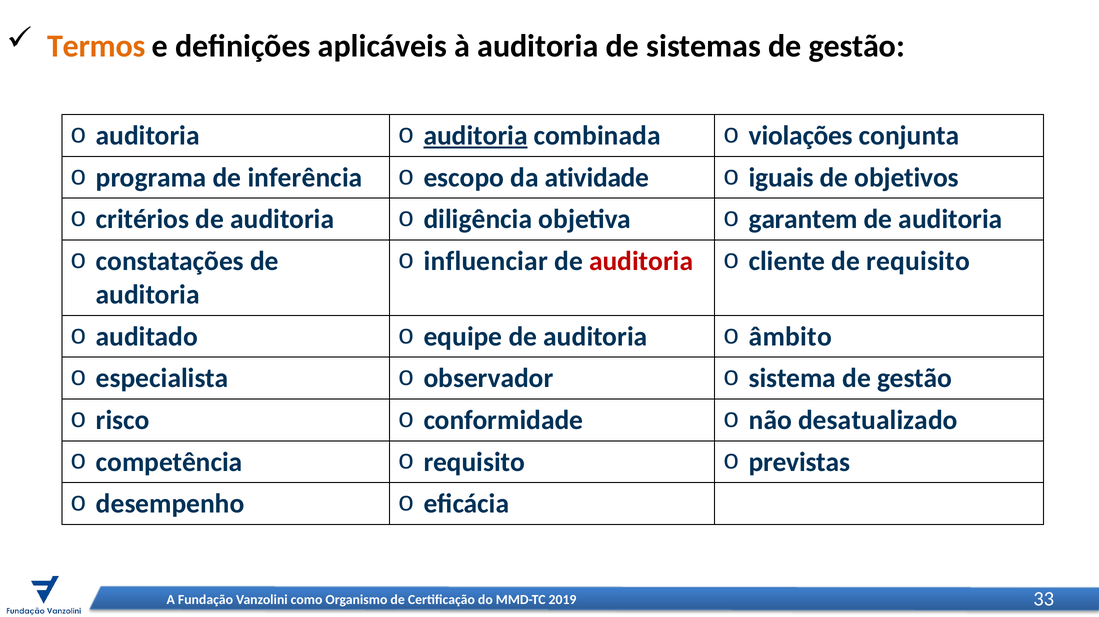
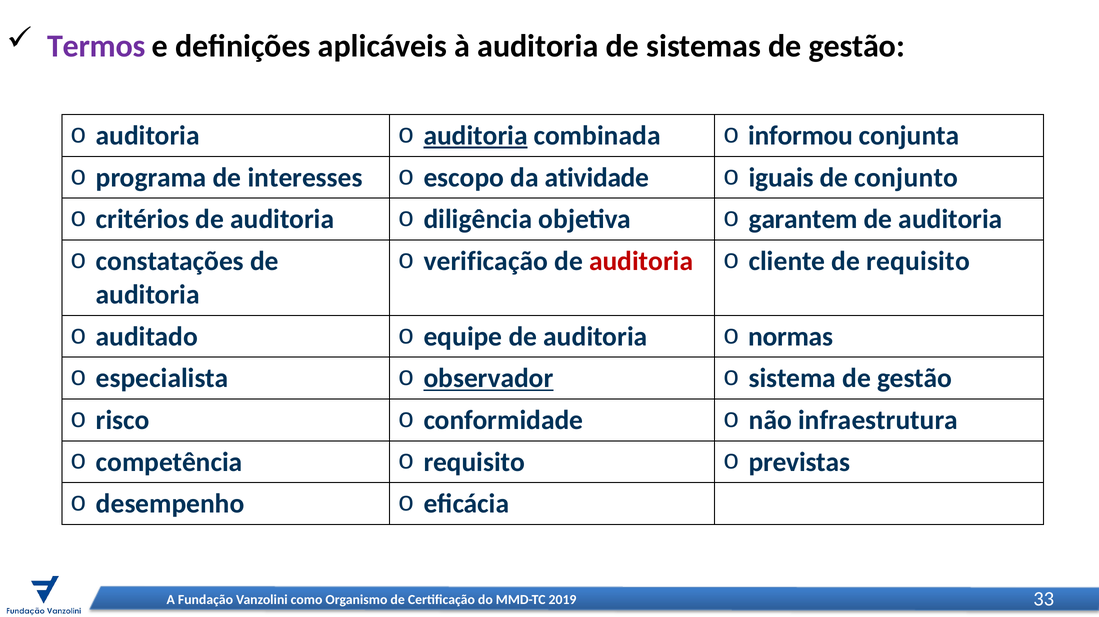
Termos colour: orange -> purple
violações: violações -> informou
inferência: inferência -> interesses
objetivos: objetivos -> conjunto
influenciar: influenciar -> verificação
âmbito: âmbito -> normas
observador underline: none -> present
desatualizado: desatualizado -> infraestrutura
